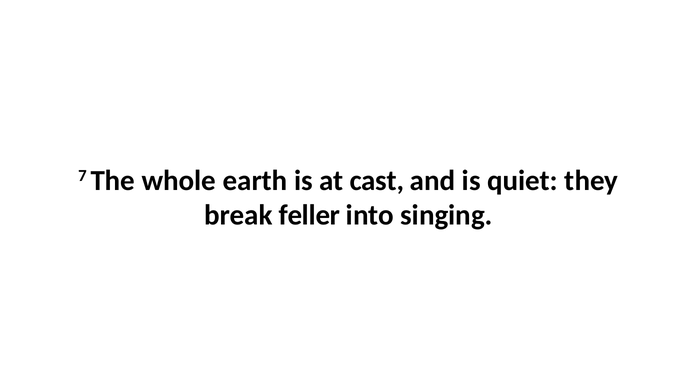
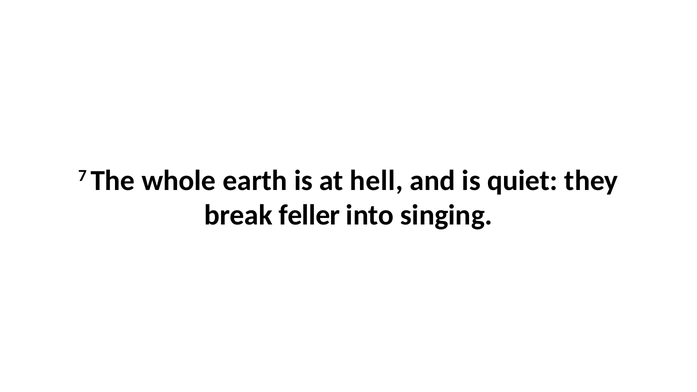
cast: cast -> hell
